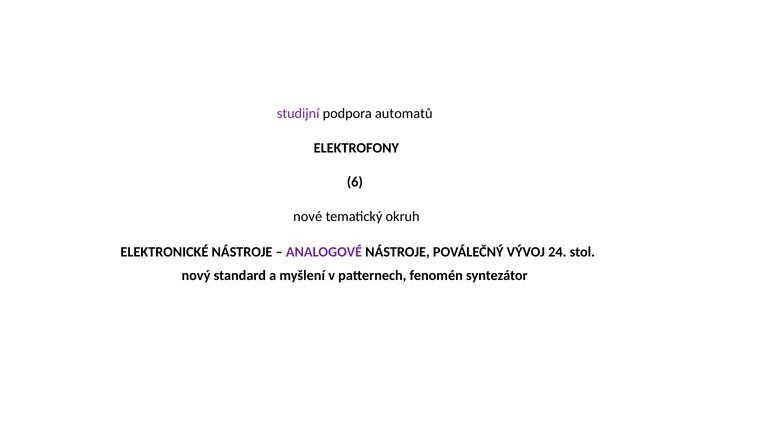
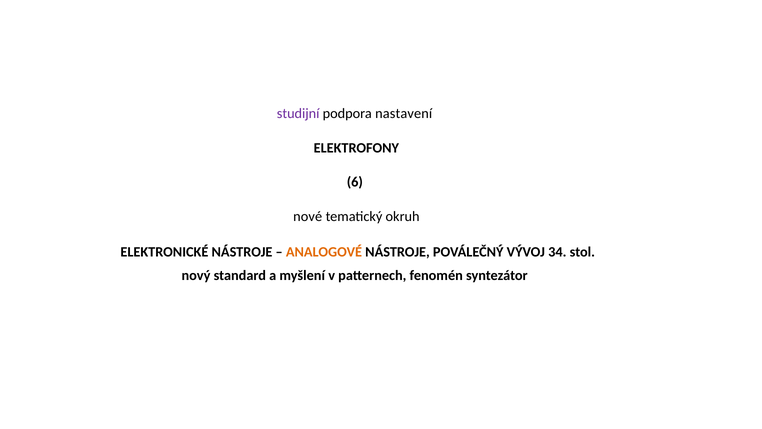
automatů: automatů -> nastavení
ANALOGOVÉ colour: purple -> orange
24: 24 -> 34
